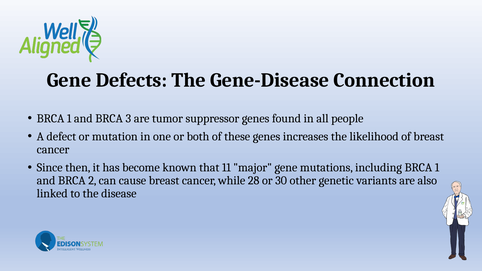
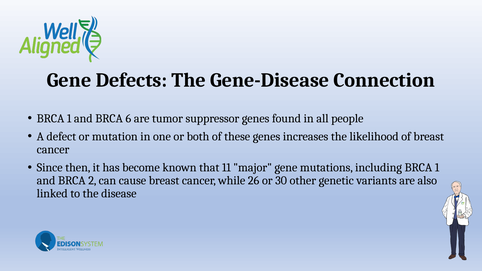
3: 3 -> 6
28: 28 -> 26
